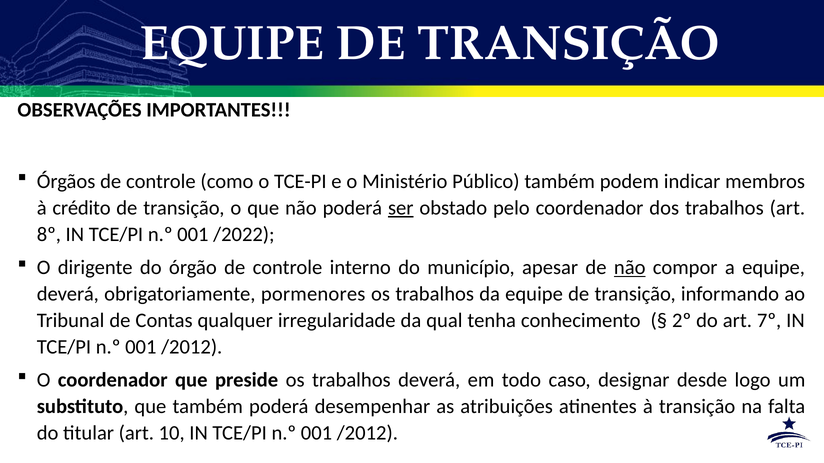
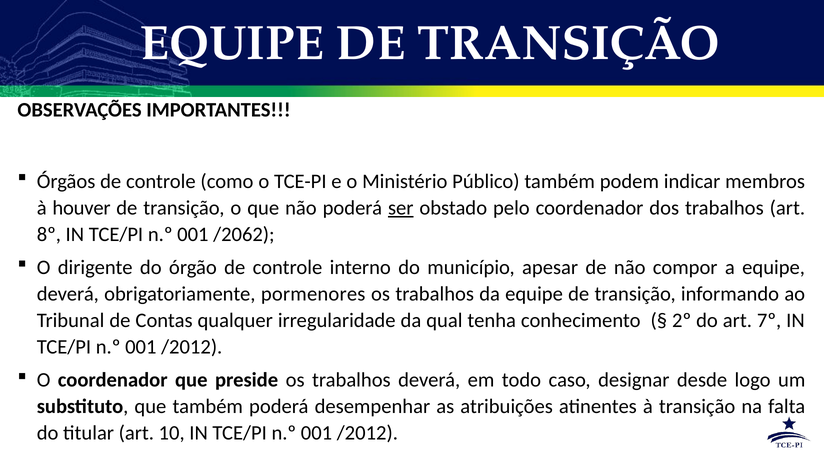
crédito: crédito -> houver
/2022: /2022 -> /2062
não at (630, 268) underline: present -> none
